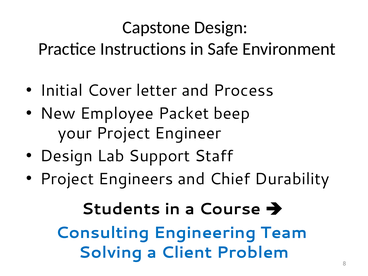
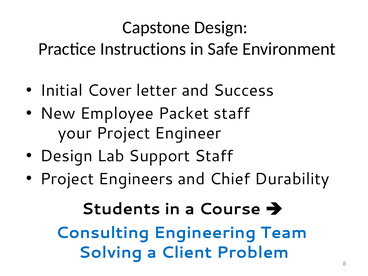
Process: Process -> Success
Packet beep: beep -> staff
